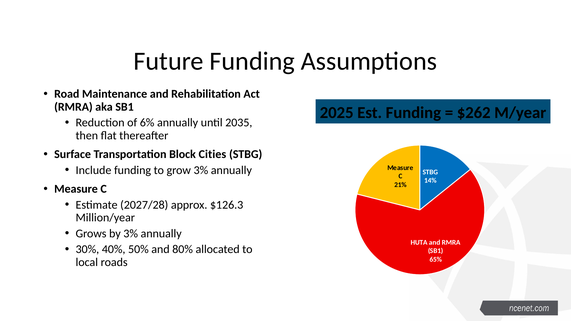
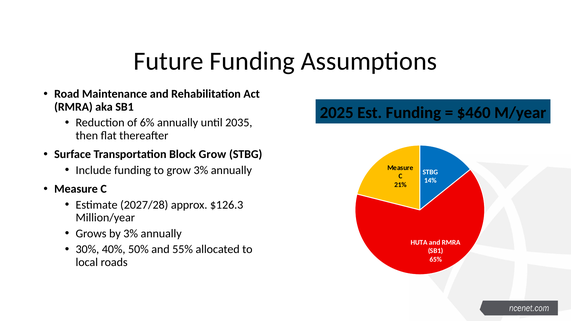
$262: $262 -> $460
Block Cities: Cities -> Grow
80%: 80% -> 55%
